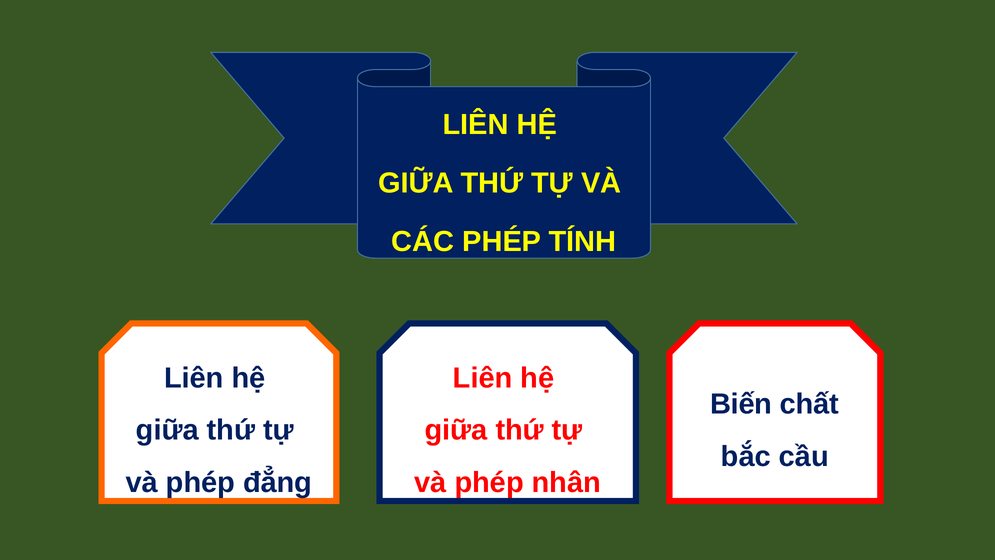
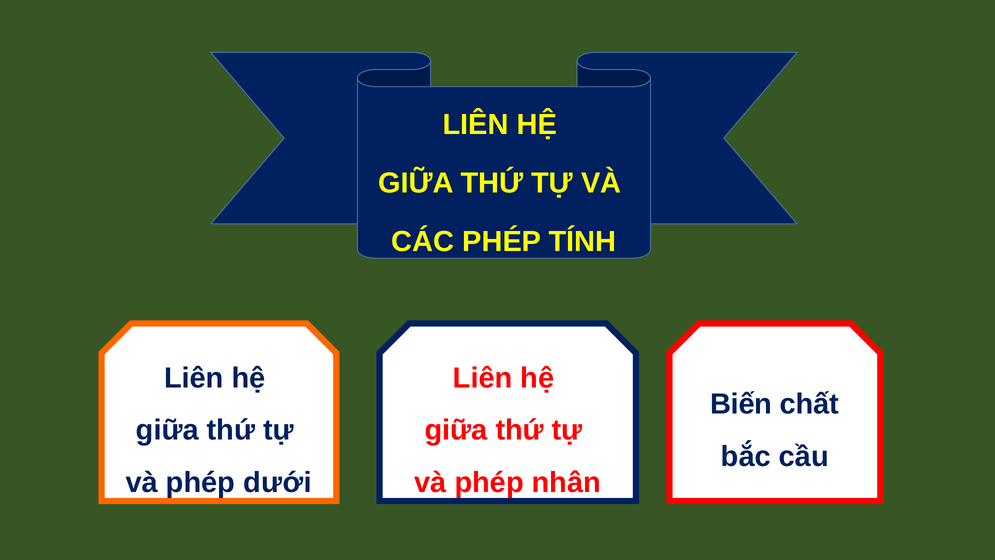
đẳng: đẳng -> dưới
